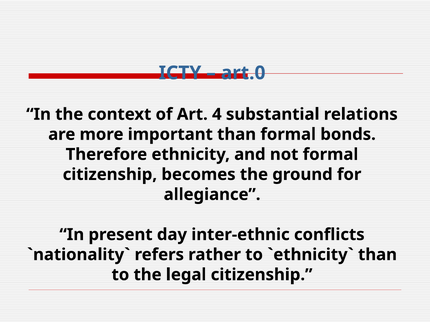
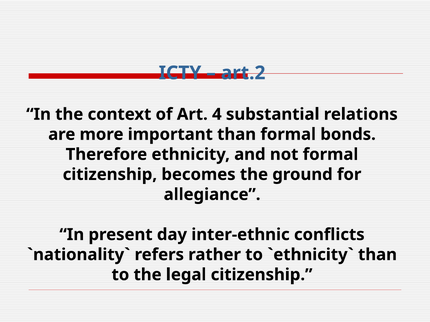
art.0: art.0 -> art.2
